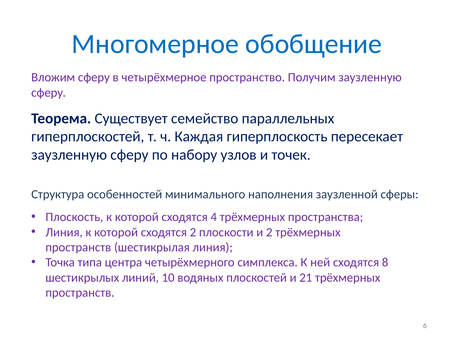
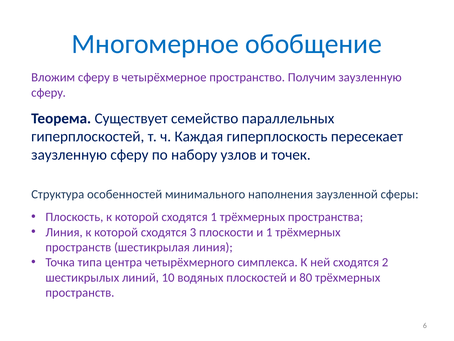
сходятся 4: 4 -> 1
сходятся 2: 2 -> 3
и 2: 2 -> 1
8: 8 -> 2
21: 21 -> 80
